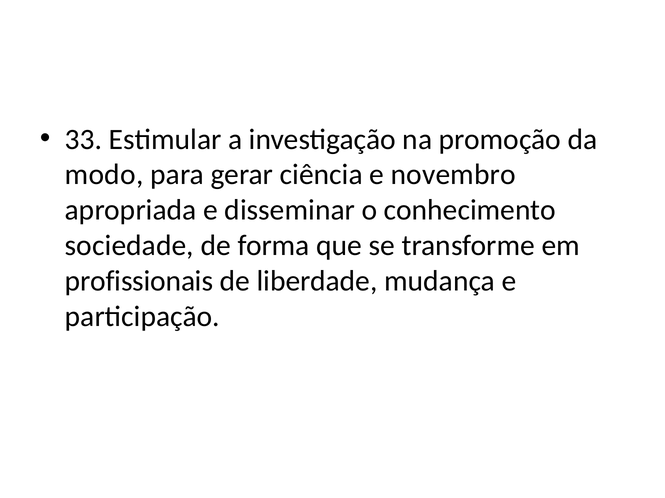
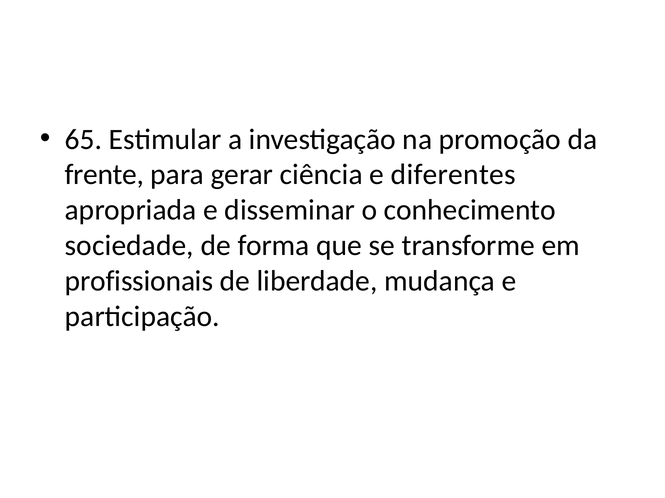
33: 33 -> 65
modo: modo -> frente
novembro: novembro -> diferentes
